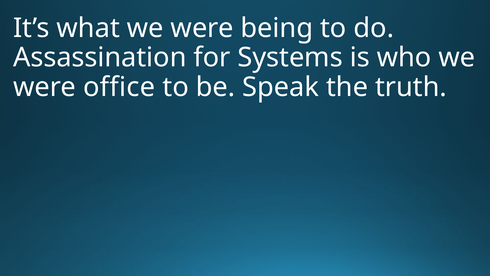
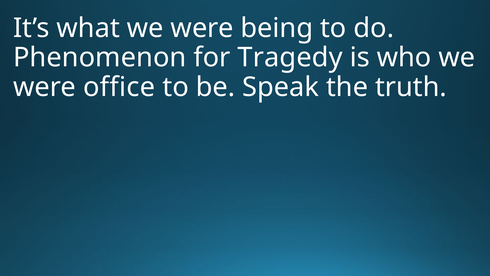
Assassination: Assassination -> Phenomenon
Systems: Systems -> Tragedy
